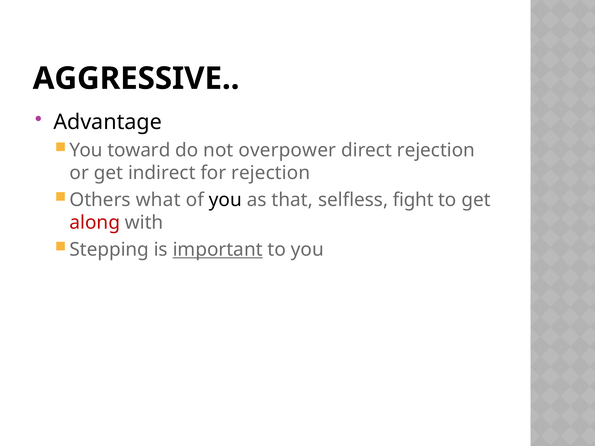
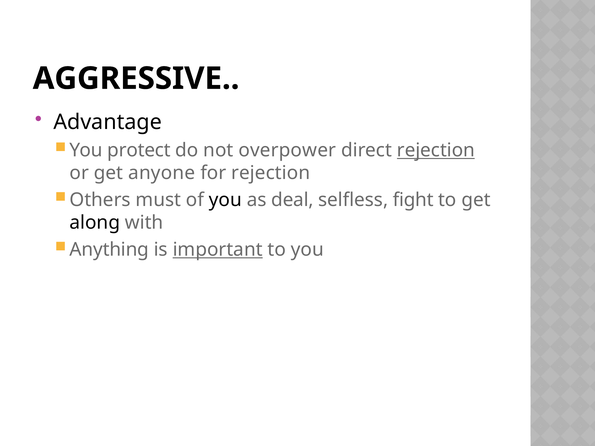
toward: toward -> protect
rejection at (436, 150) underline: none -> present
indirect: indirect -> anyone
what: what -> must
that: that -> deal
along colour: red -> black
Stepping: Stepping -> Anything
